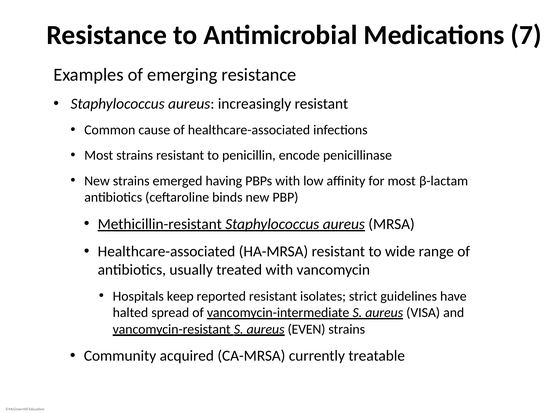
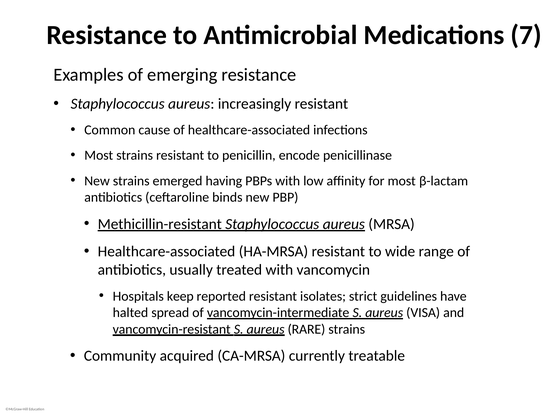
EVEN: EVEN -> RARE
